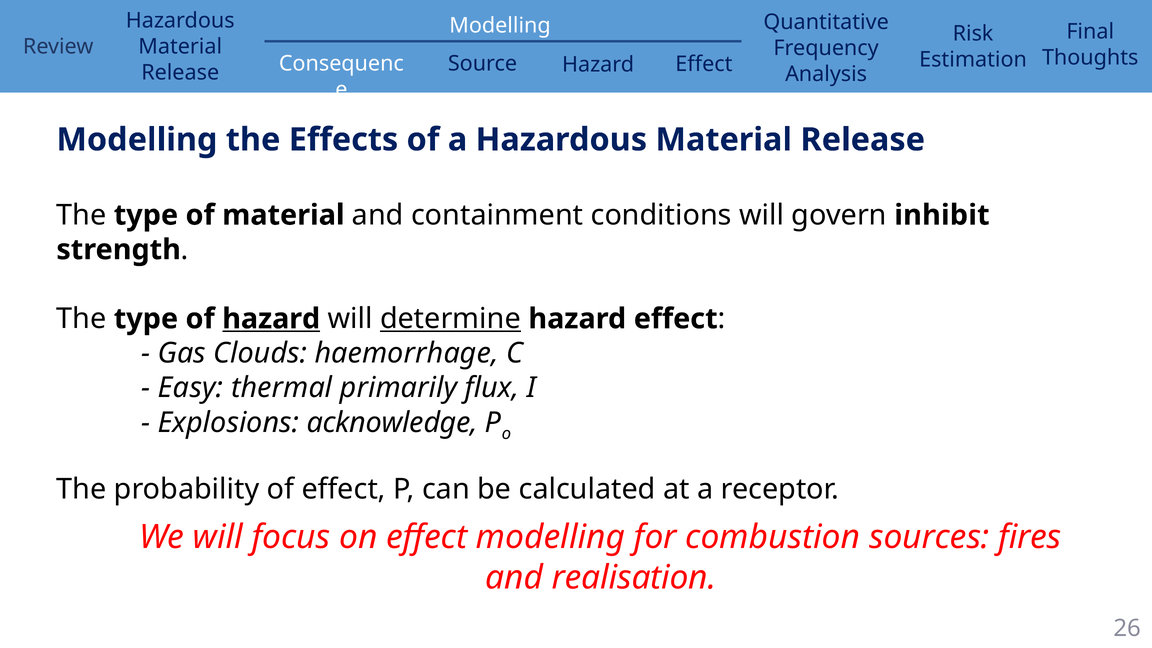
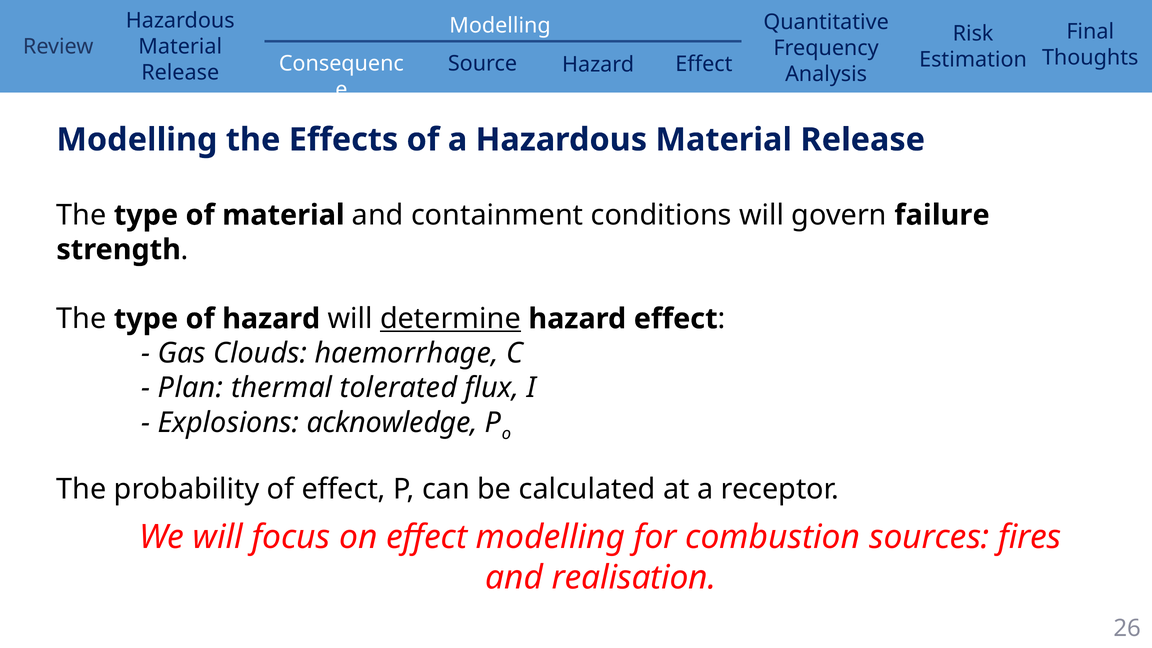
inhibit: inhibit -> failure
hazard at (271, 319) underline: present -> none
Easy: Easy -> Plan
primarily: primarily -> tolerated
